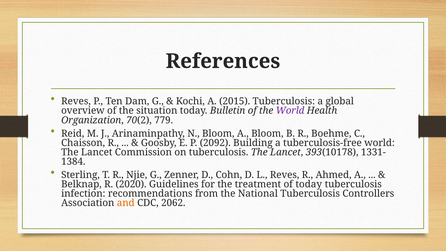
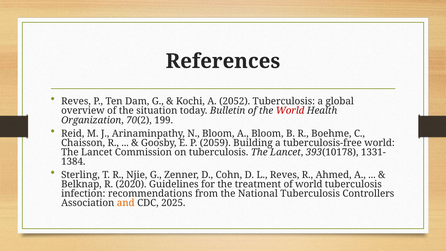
2015: 2015 -> 2052
World at (290, 111) colour: purple -> red
779: 779 -> 199
2092: 2092 -> 2059
of today: today -> world
2062: 2062 -> 2025
